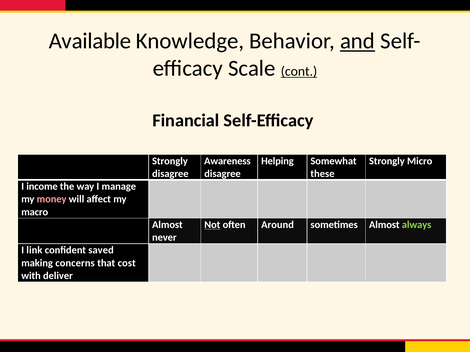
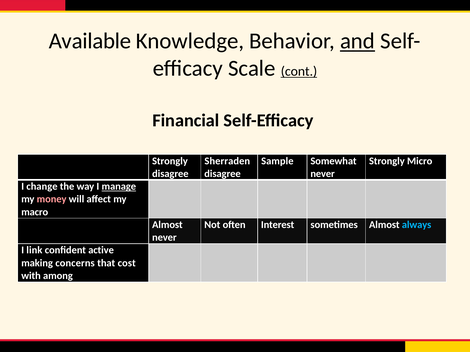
Awareness: Awareness -> Sherraden
Helping: Helping -> Sample
these at (323, 174): these -> never
income: income -> change
manage underline: none -> present
Not underline: present -> none
Around: Around -> Interest
always colour: light green -> light blue
saved: saved -> active
deliver: deliver -> among
